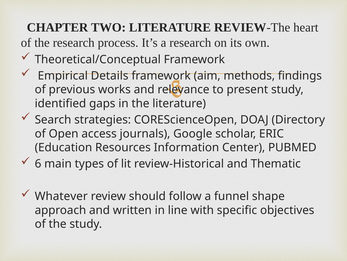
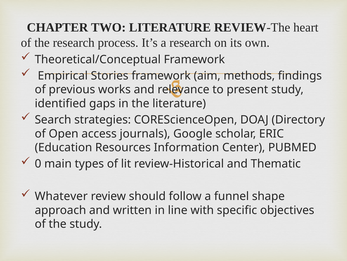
Details: Details -> Stories
6: 6 -> 0
